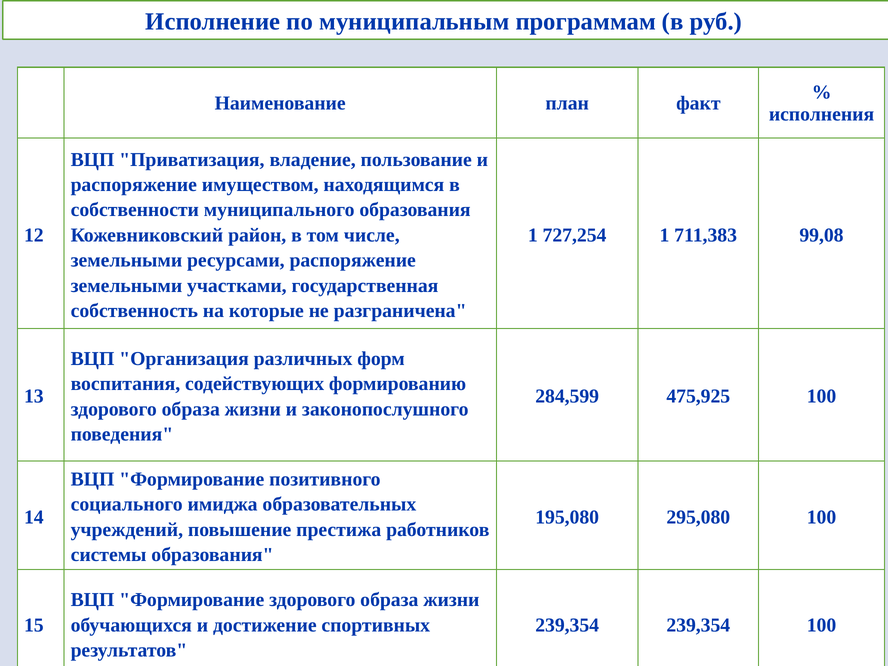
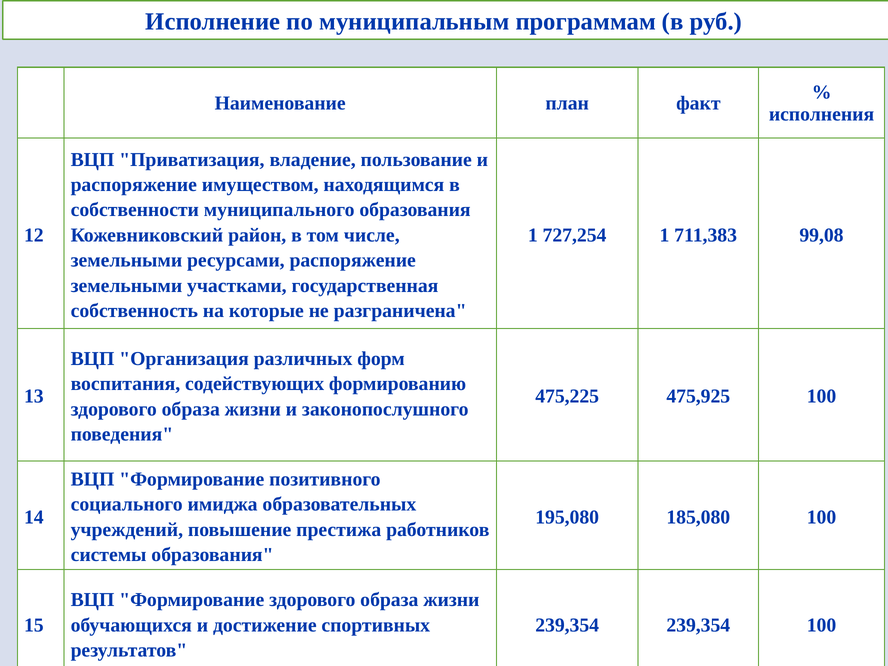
284,599: 284,599 -> 475,225
295,080: 295,080 -> 185,080
